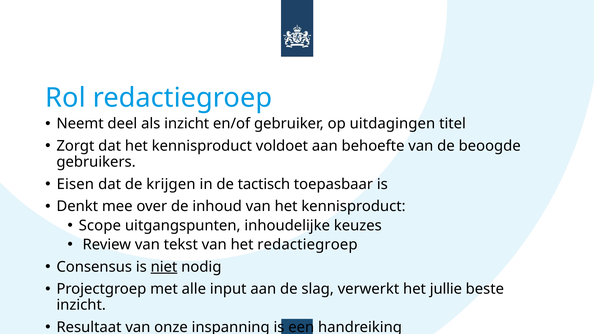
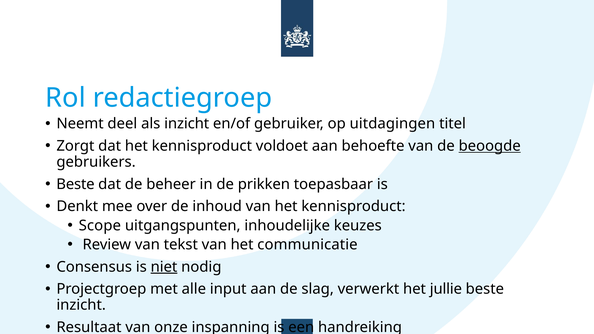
beoogde underline: none -> present
Eisen at (75, 184): Eisen -> Beste
krijgen: krijgen -> beheer
tactisch: tactisch -> prikken
het redactiegroep: redactiegroep -> communicatie
